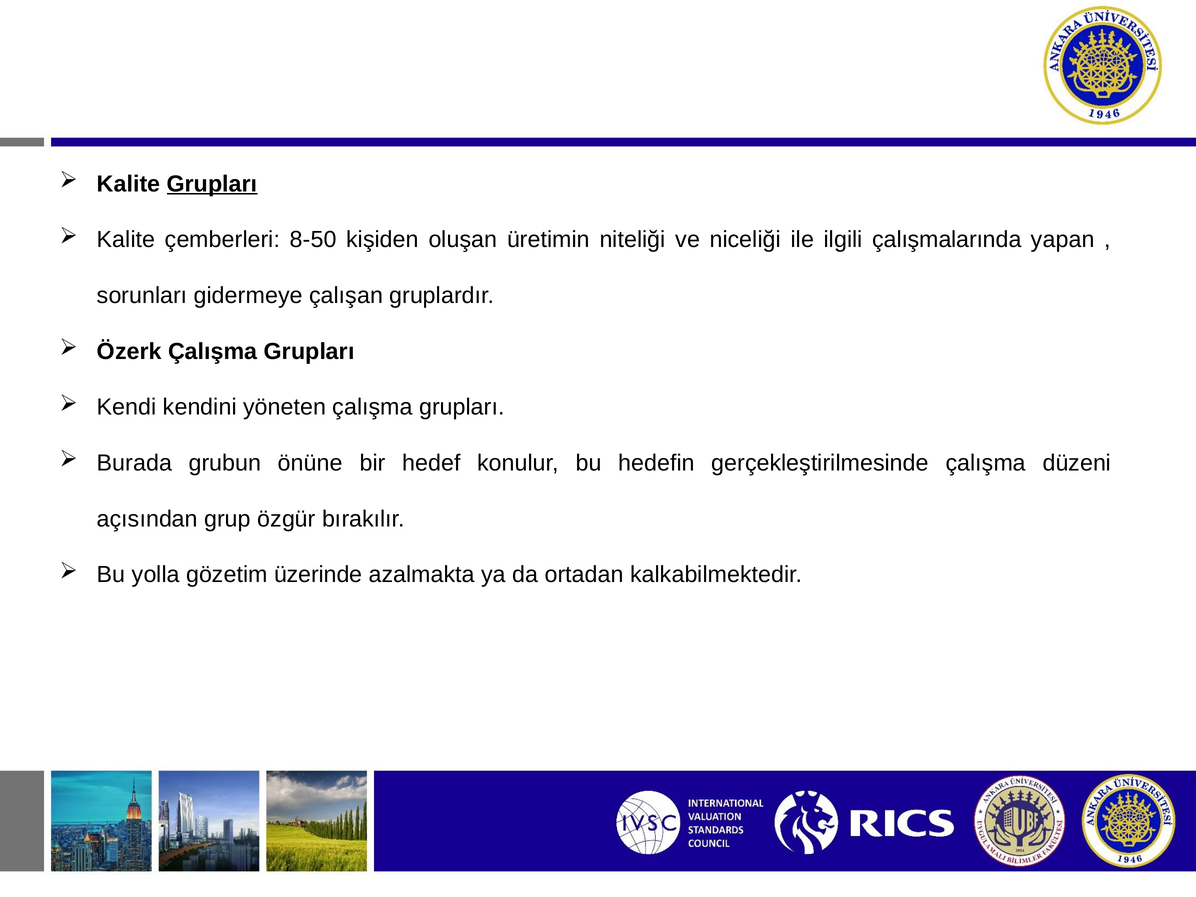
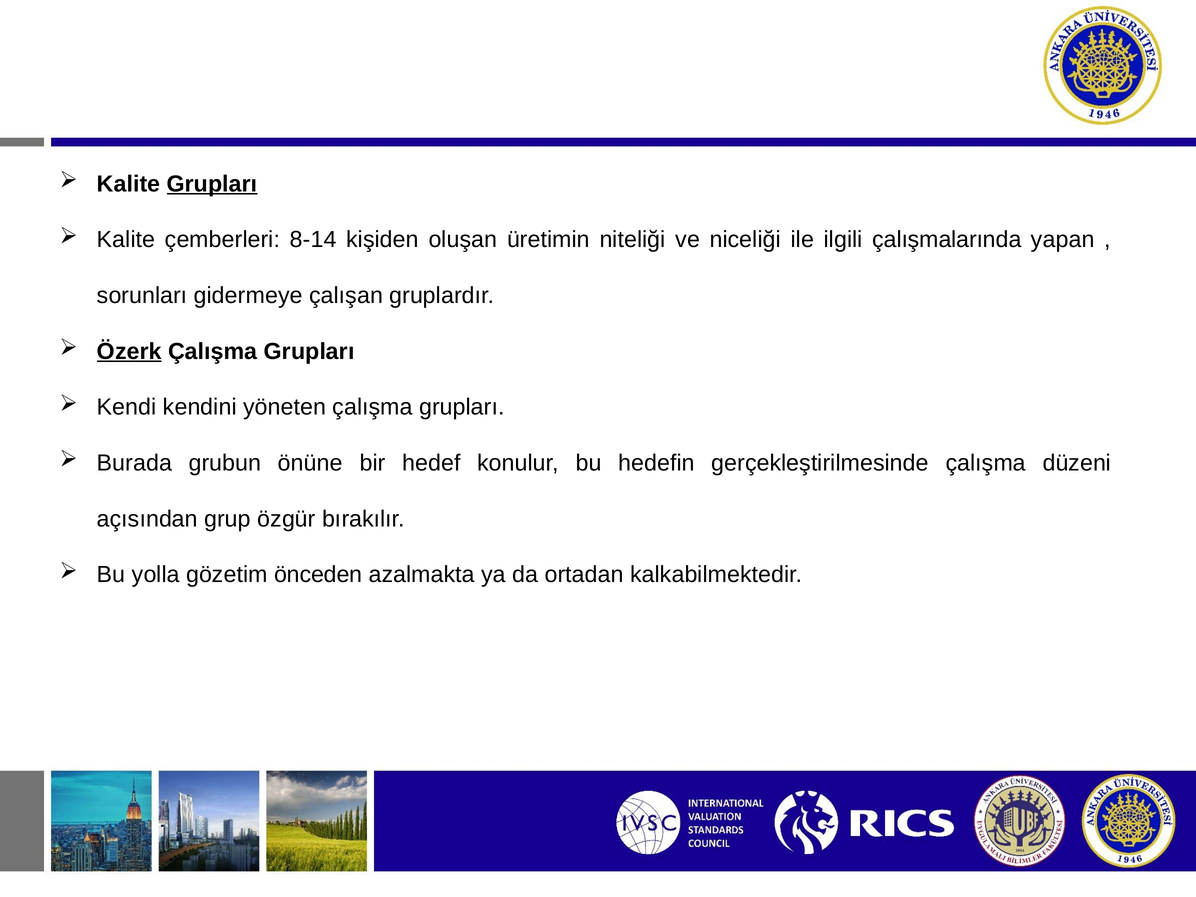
8-50: 8-50 -> 8-14
Özerk underline: none -> present
üzerinde: üzerinde -> önceden
